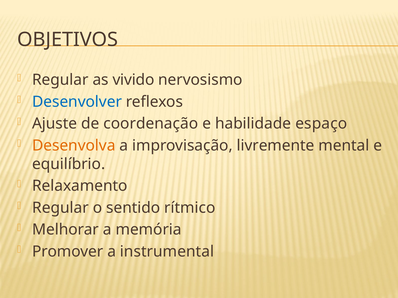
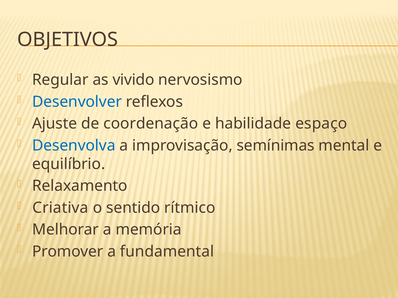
Desenvolva colour: orange -> blue
livremente: livremente -> semínimas
Regular at (60, 208): Regular -> Criativa
instrumental: instrumental -> fundamental
